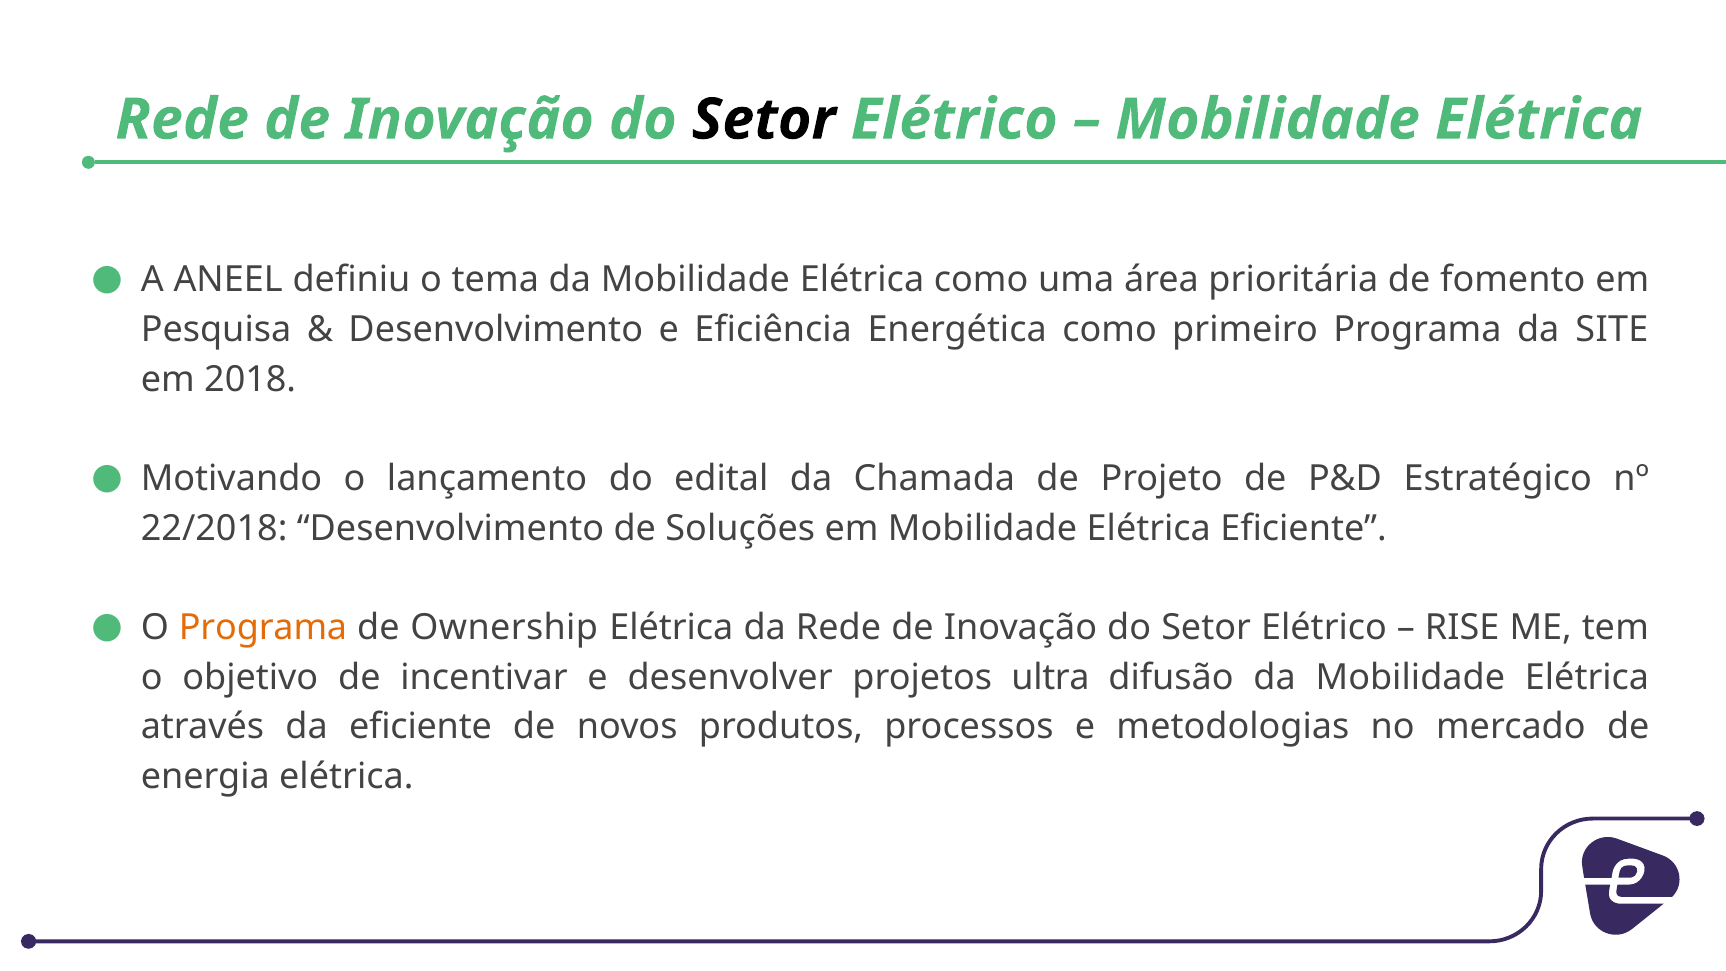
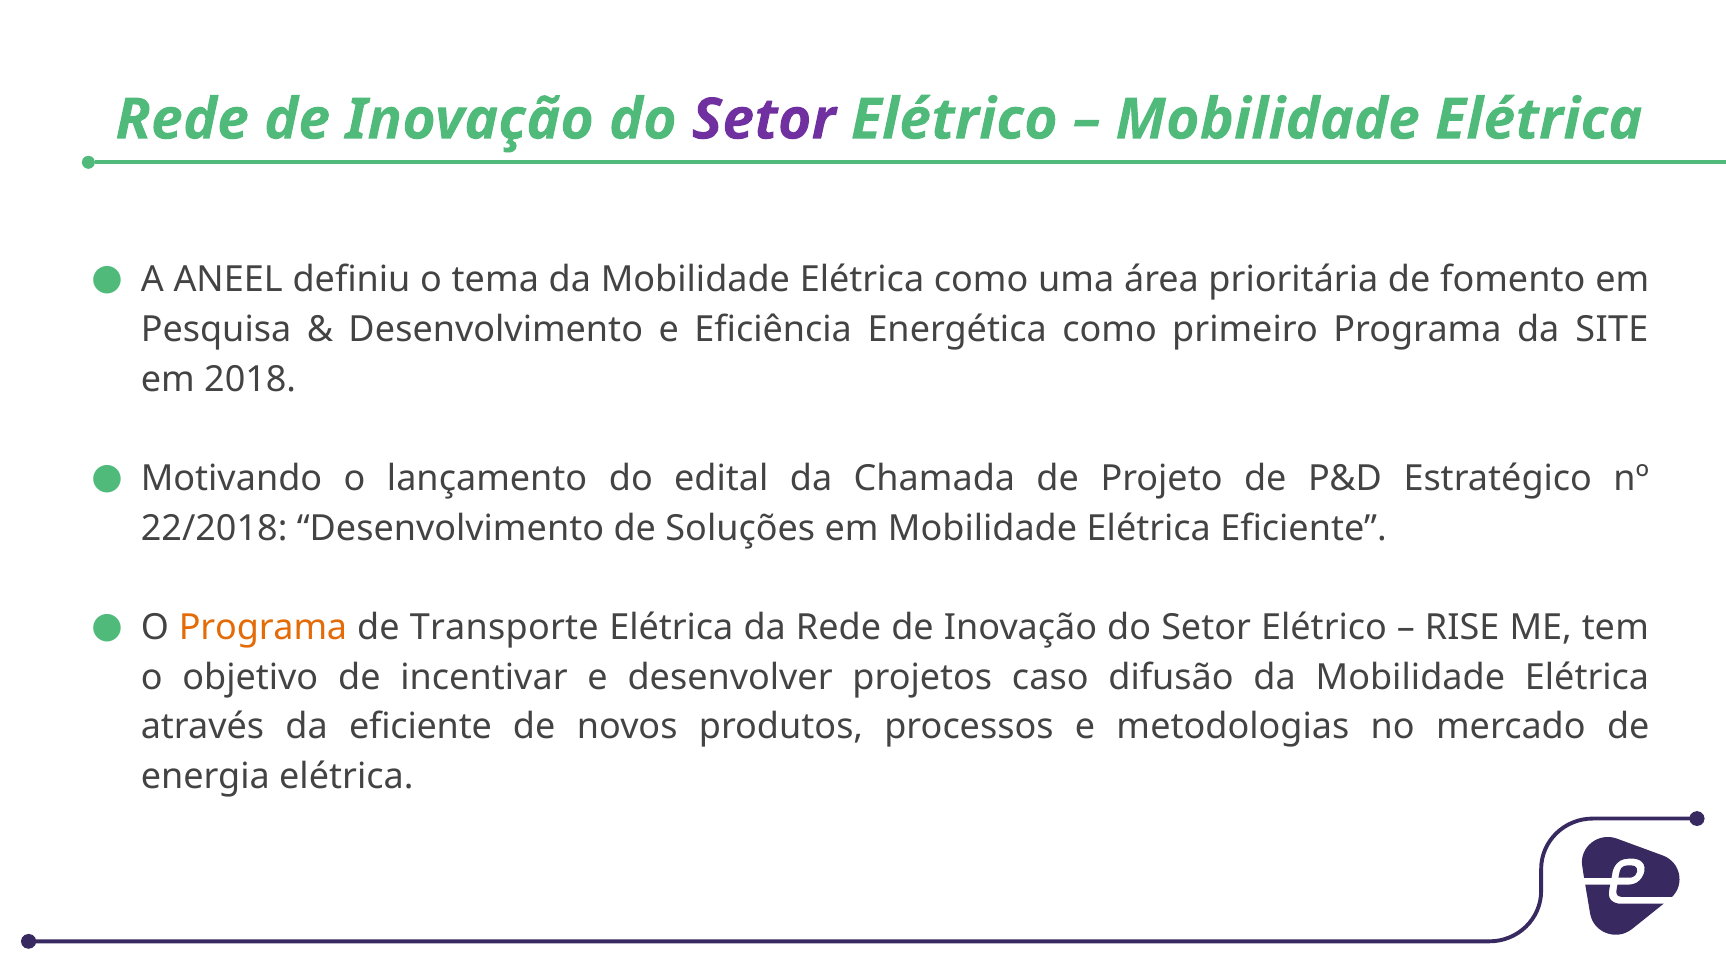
Setor at (764, 120) colour: black -> purple
Ownership: Ownership -> Transporte
ultra: ultra -> caso
